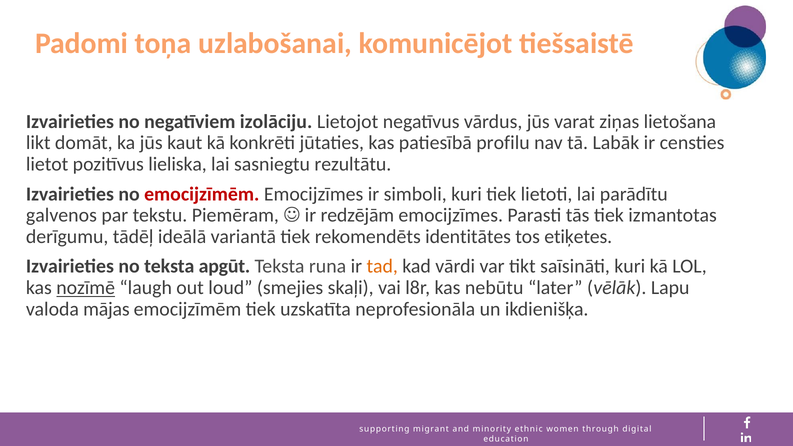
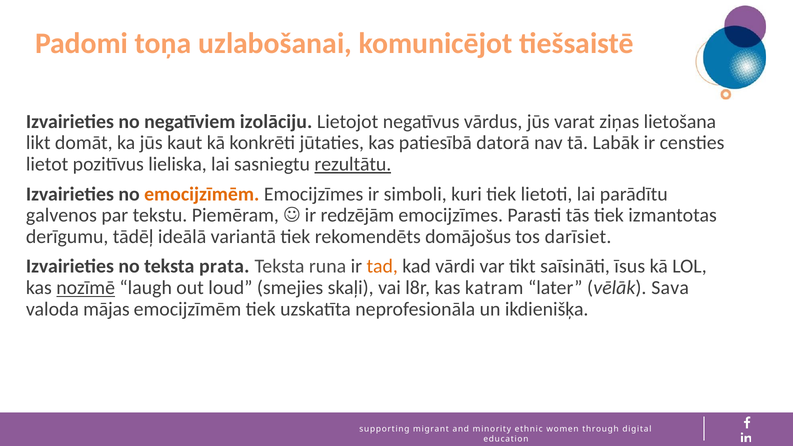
profilu: profilu -> datorā
rezultātu underline: none -> present
emocijzīmēm at (202, 194) colour: red -> orange
identitātes: identitātes -> domājošus
etiķetes: etiķetes -> darīsiet
apgūt: apgūt -> prata
saīsināti kuri: kuri -> īsus
nebūtu: nebūtu -> katram
Lapu: Lapu -> Sava
